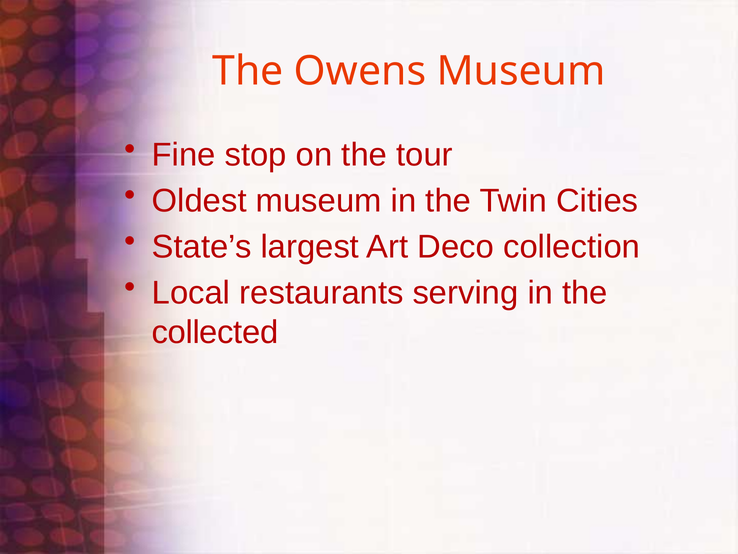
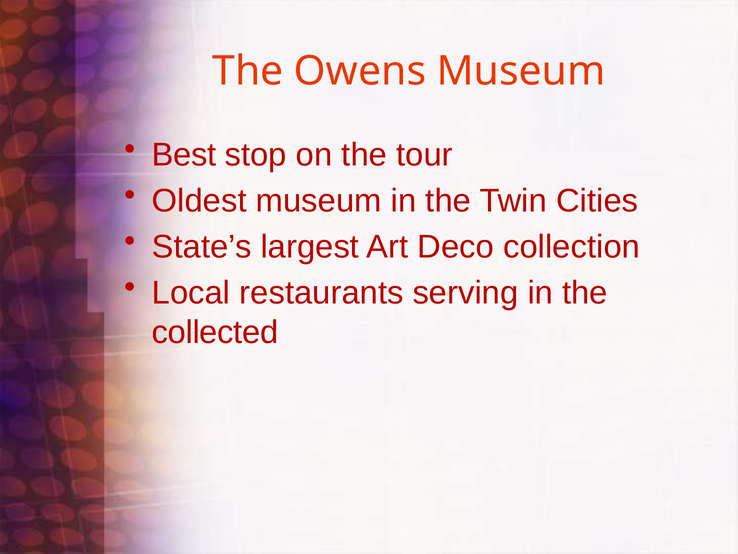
Fine: Fine -> Best
